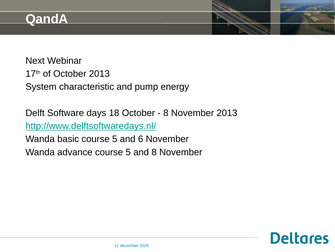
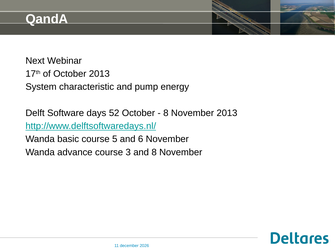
18: 18 -> 52
advance course 5: 5 -> 3
